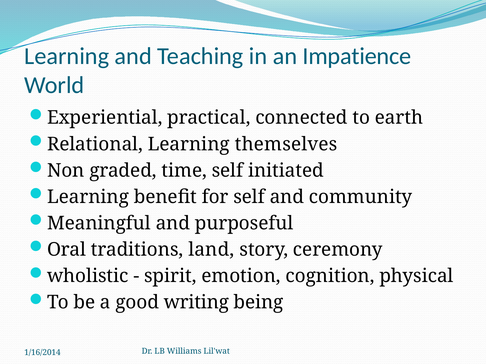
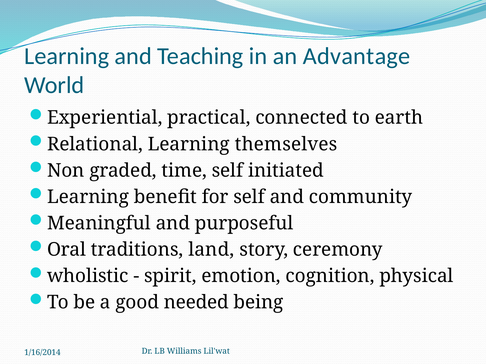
Impatience: Impatience -> Advantage
writing: writing -> needed
